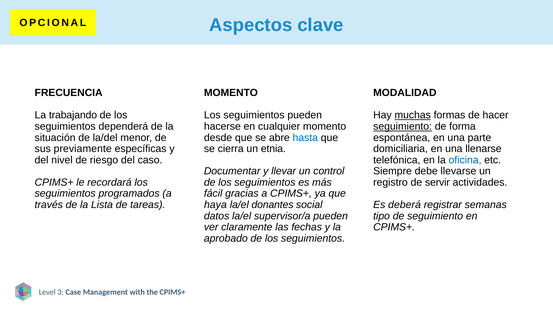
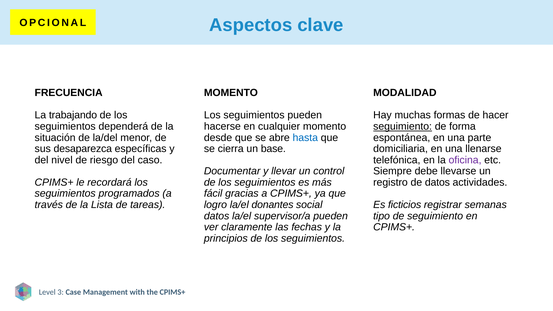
muchas underline: present -> none
previamente: previamente -> desaparezca
etnia: etnia -> base
oficina colour: blue -> purple
de servir: servir -> datos
haya: haya -> logro
deberá: deberá -> ficticios
aprobado: aprobado -> principios
